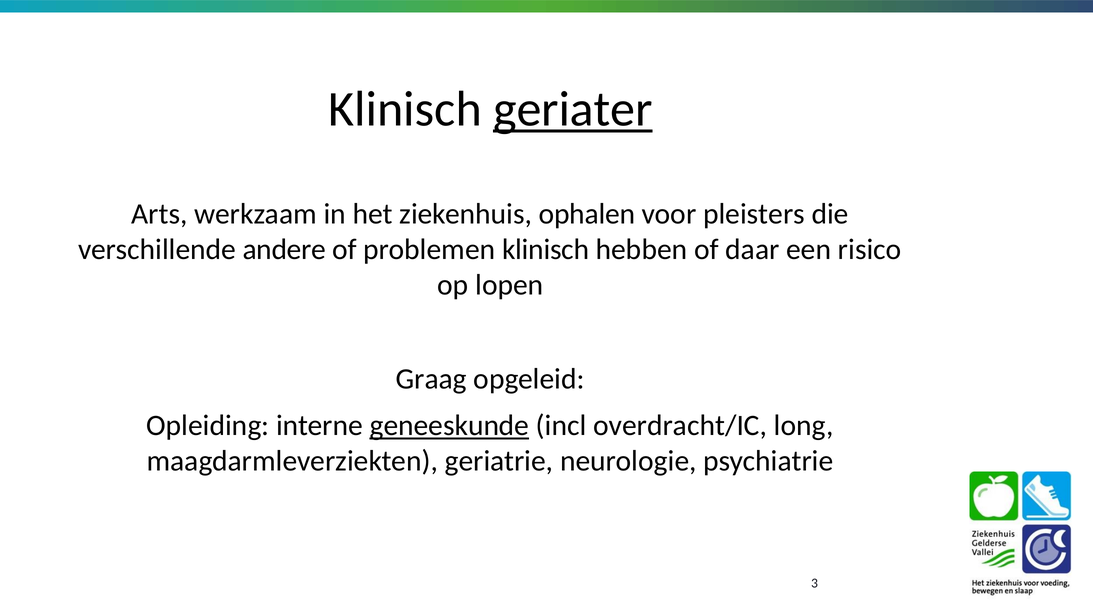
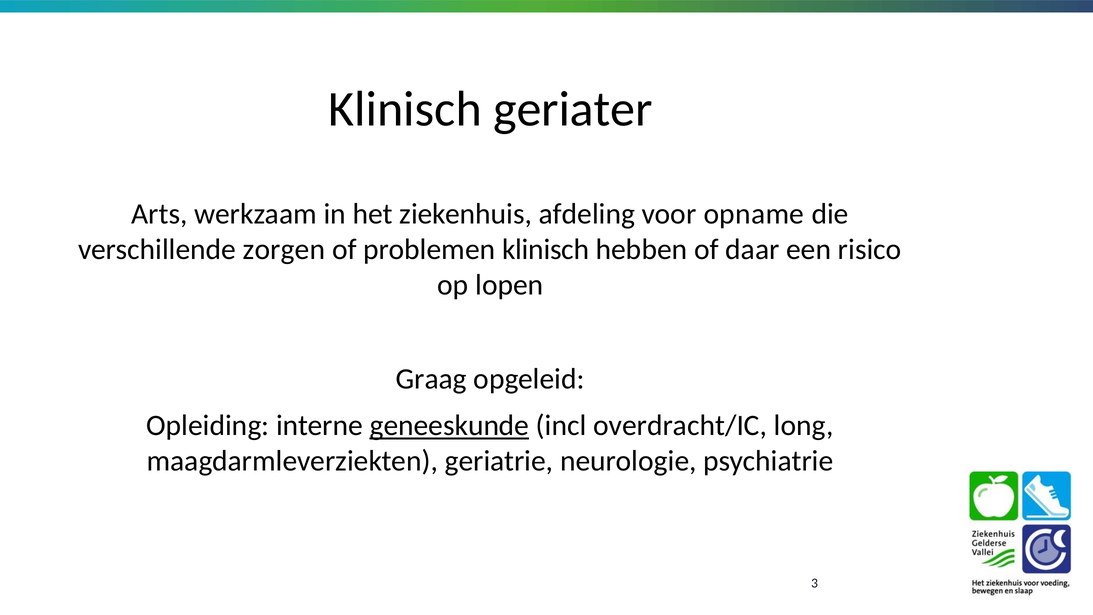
geriater underline: present -> none
ophalen: ophalen -> afdeling
pleisters: pleisters -> opname
andere: andere -> zorgen
